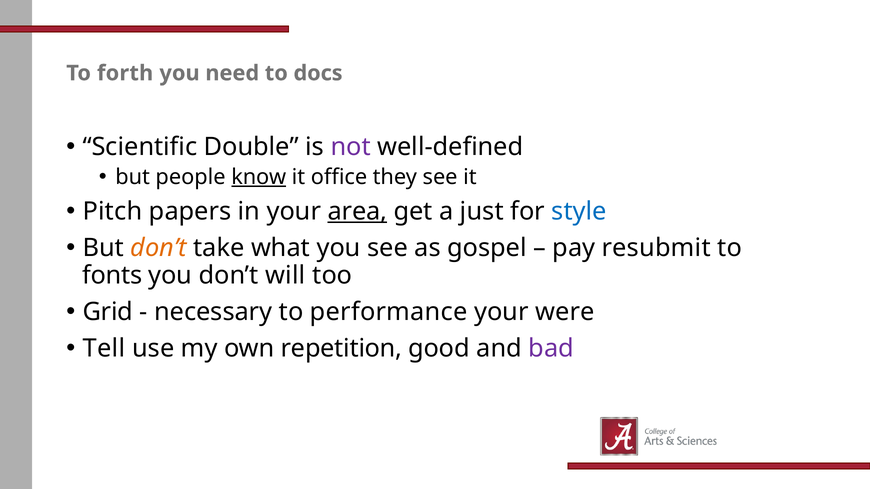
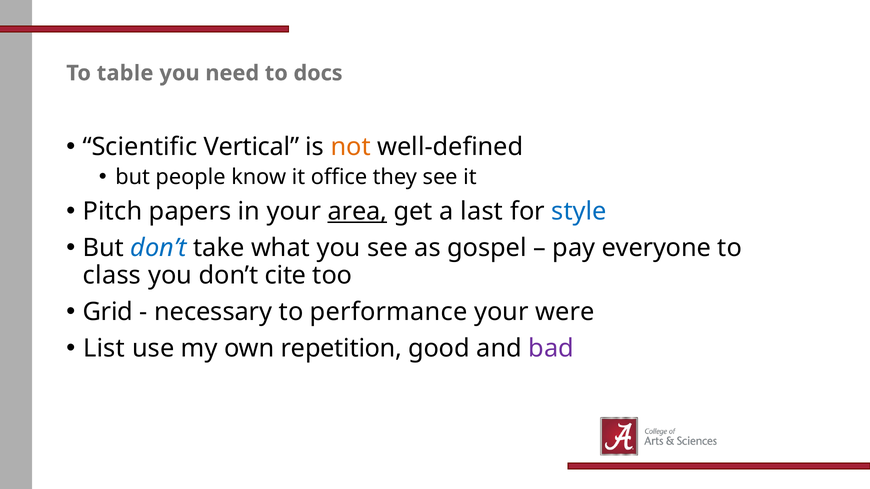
forth: forth -> table
Double: Double -> Vertical
not colour: purple -> orange
know underline: present -> none
just: just -> last
don’t at (159, 248) colour: orange -> blue
resubmit: resubmit -> everyone
fonts: fonts -> class
will: will -> cite
Tell: Tell -> List
